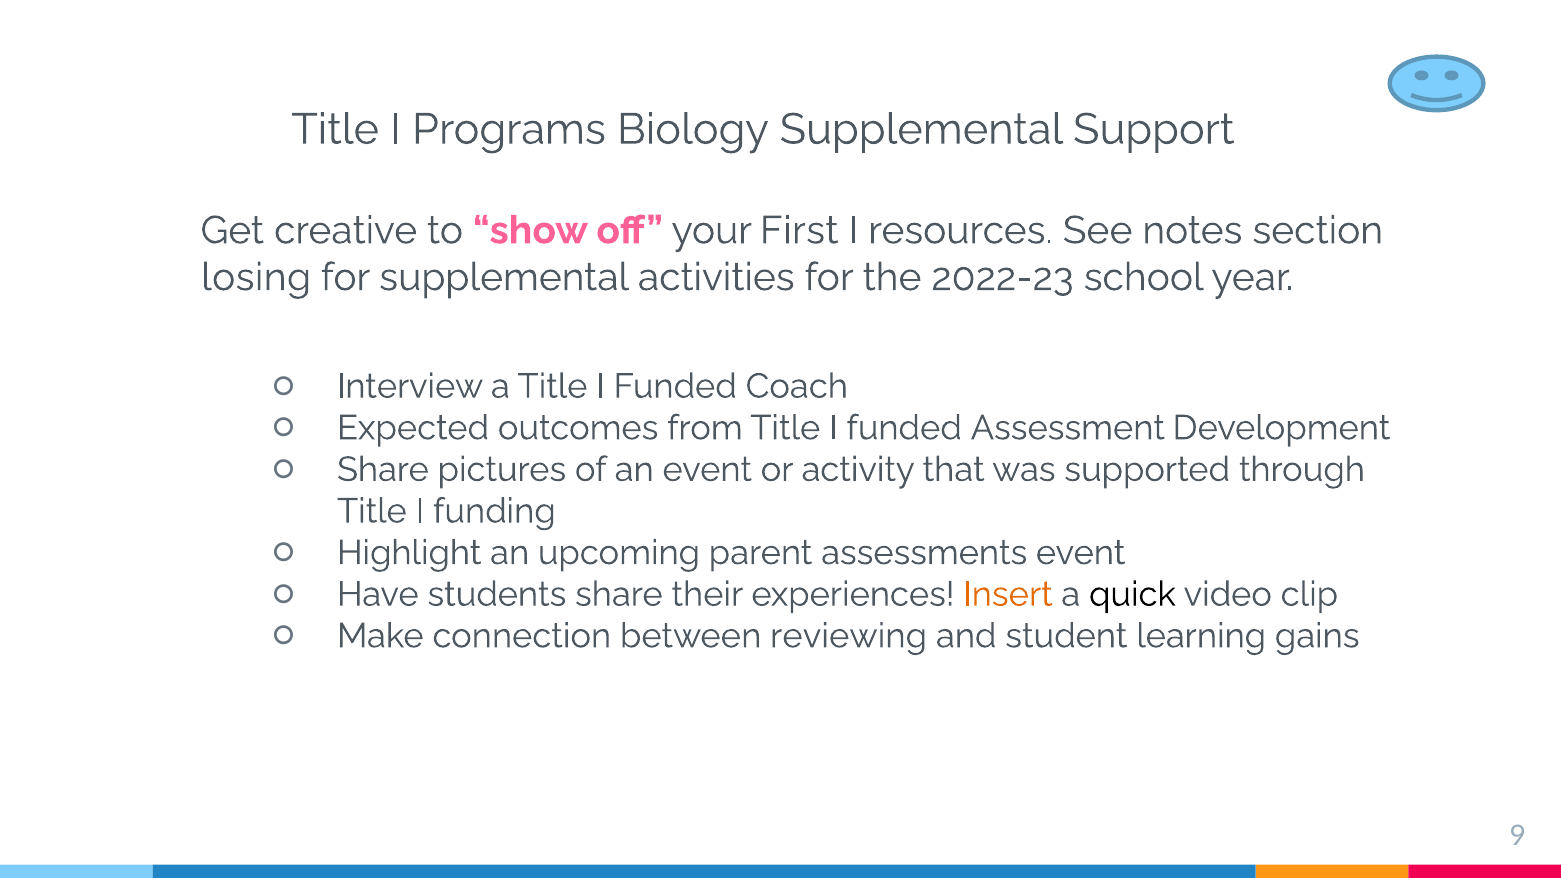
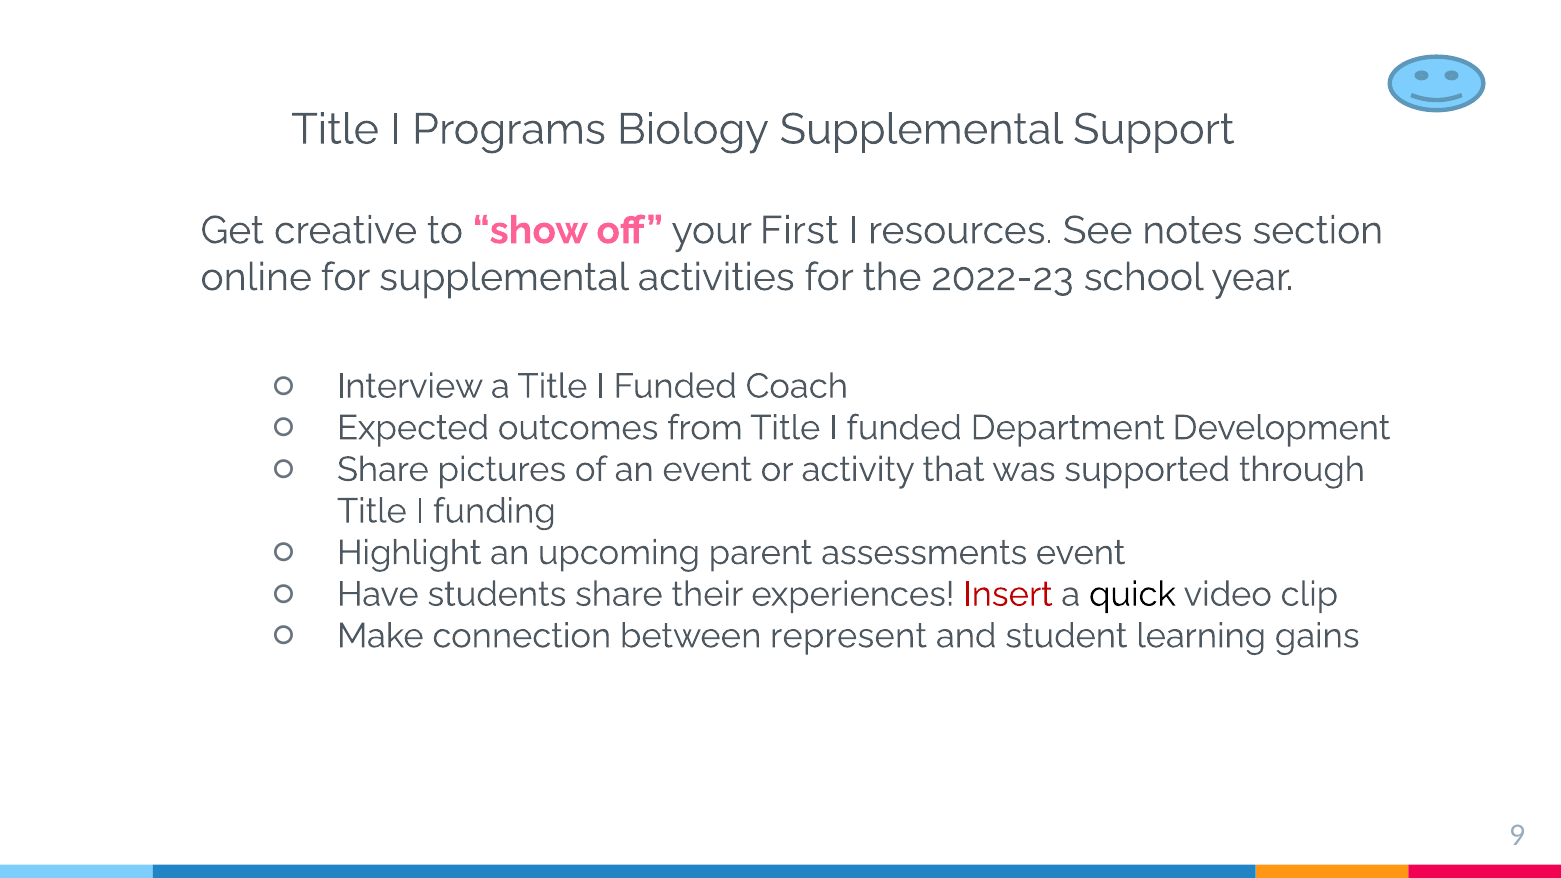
losing: losing -> online
Assessment: Assessment -> Department
Insert colour: orange -> red
reviewing: reviewing -> represent
